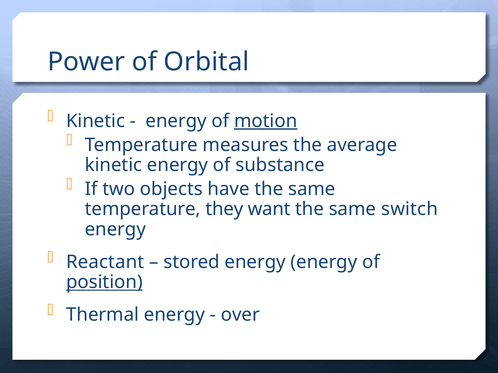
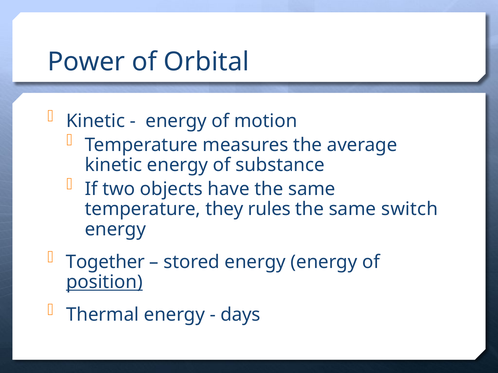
motion underline: present -> none
want: want -> rules
Reactant: Reactant -> Together
over: over -> days
